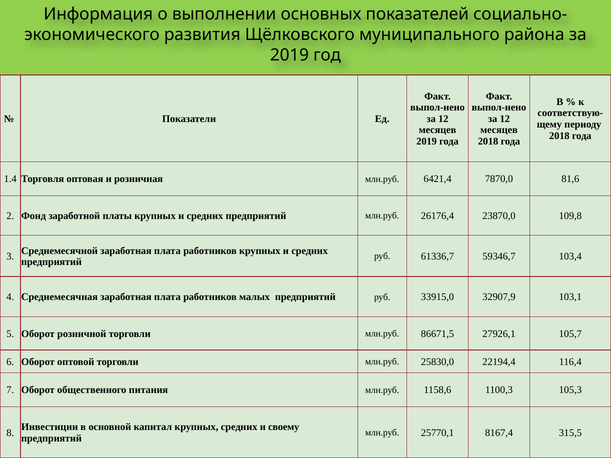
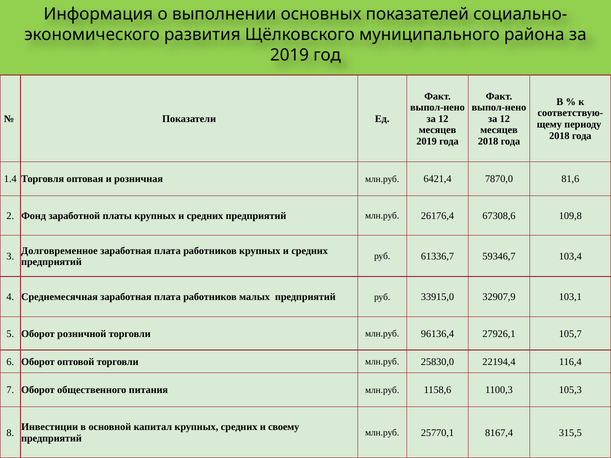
23870,0: 23870,0 -> 67308,6
Среднемесячной: Среднемесячной -> Долговременное
86671,5: 86671,5 -> 96136,4
